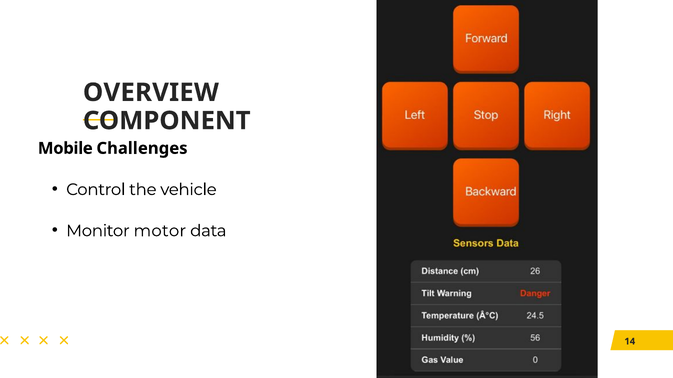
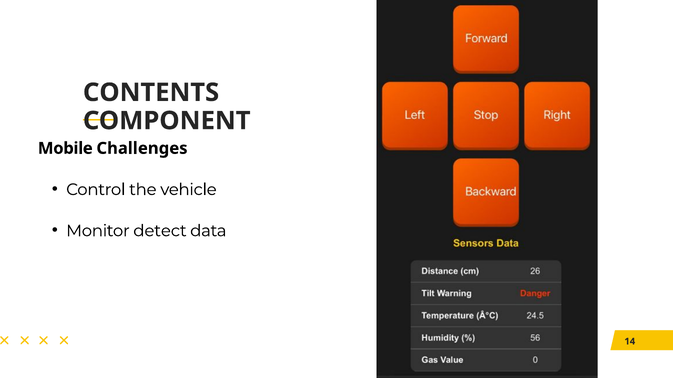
OVERVIEW: OVERVIEW -> CONTENTS
motor: motor -> detect
